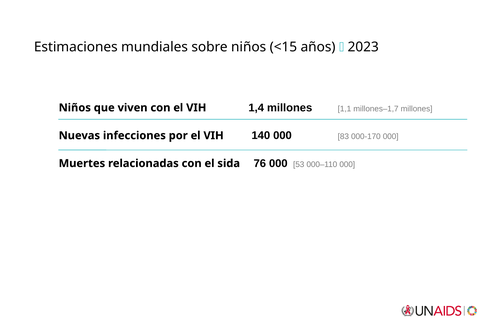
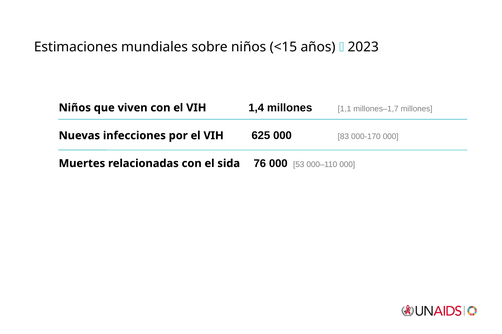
140: 140 -> 625
